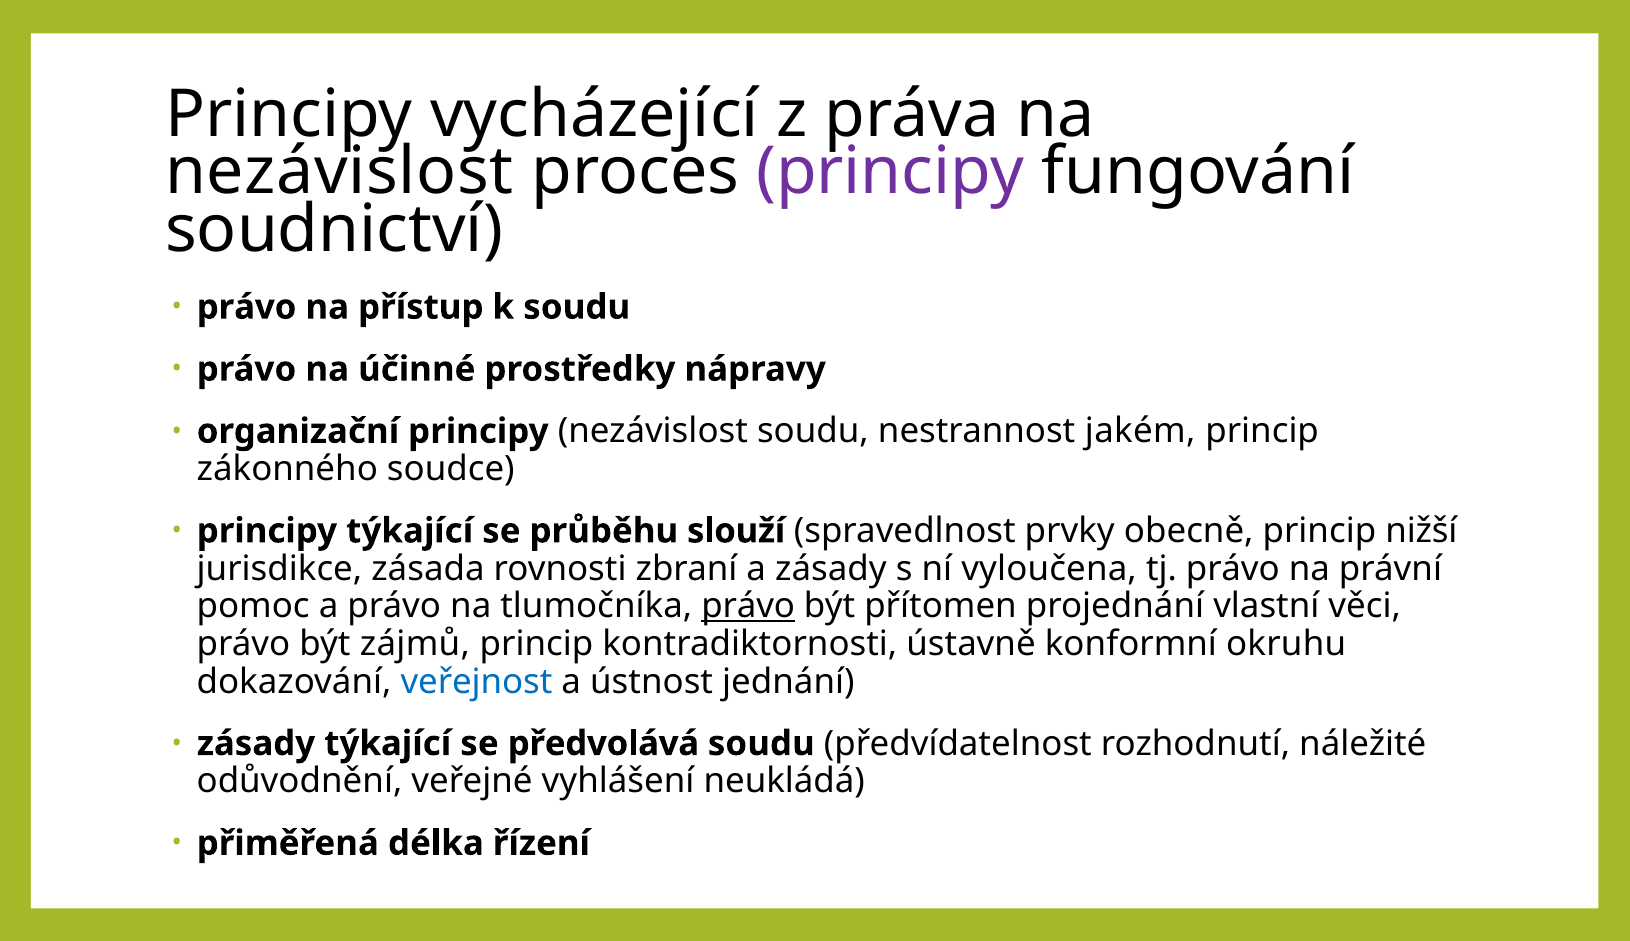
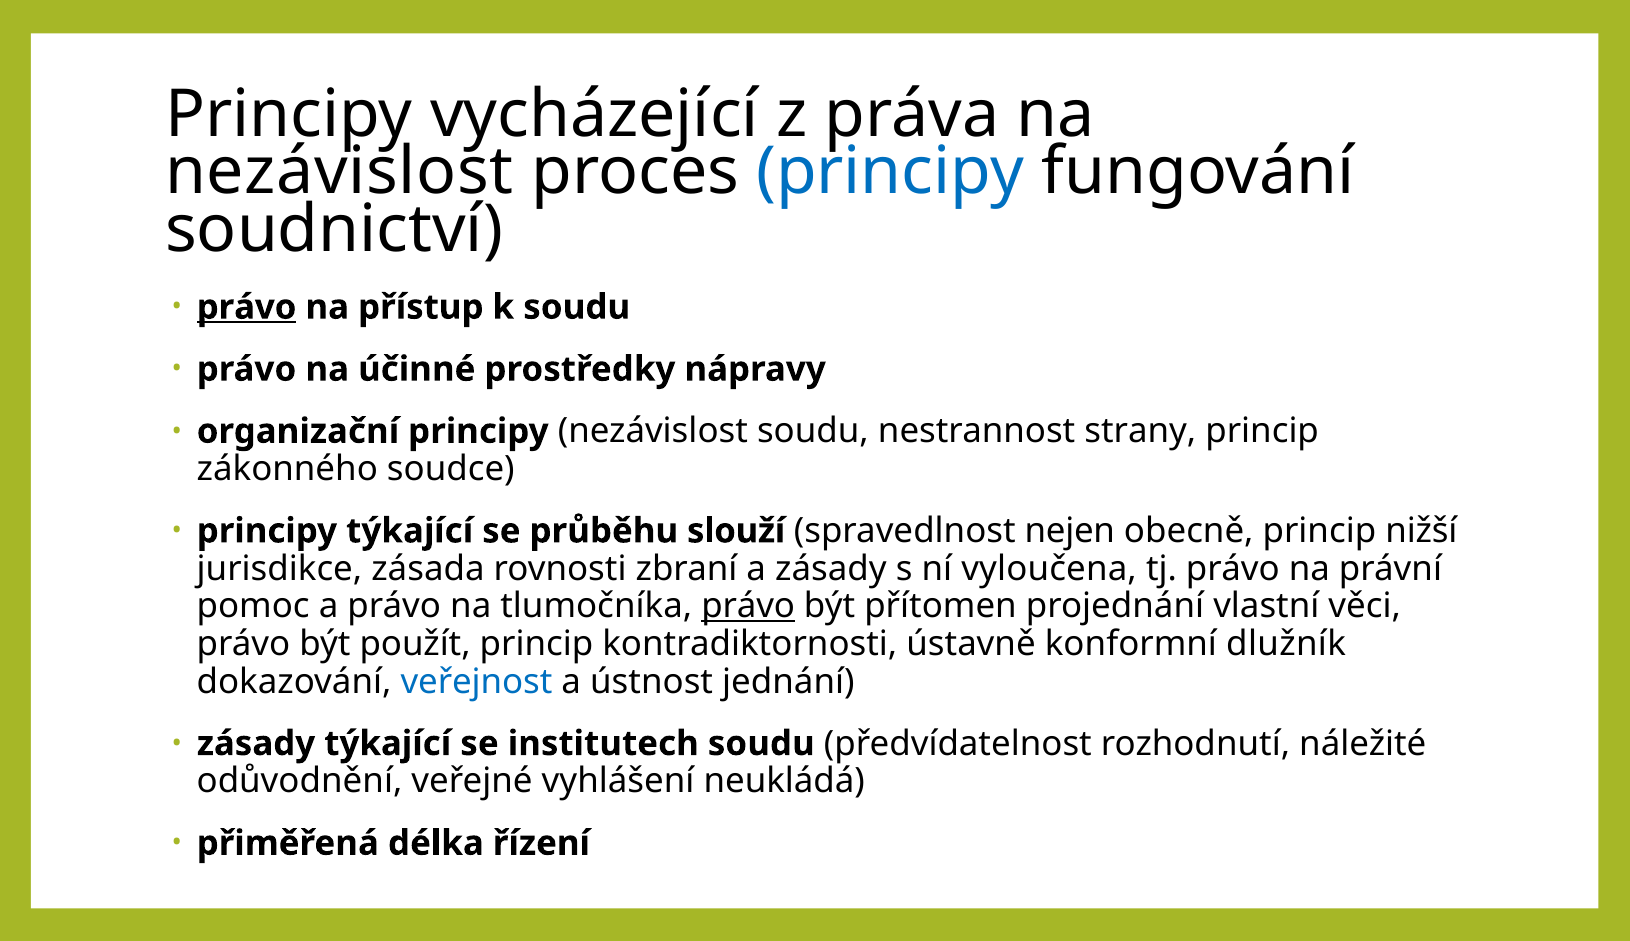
principy at (890, 172) colour: purple -> blue
právo at (247, 307) underline: none -> present
jakém: jakém -> strany
prvky: prvky -> nejen
zájmů: zájmů -> použít
okruhu: okruhu -> dlužník
předvolává: předvolává -> institutech
